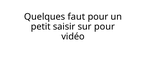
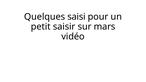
faut: faut -> saisi
sur pour: pour -> mars
